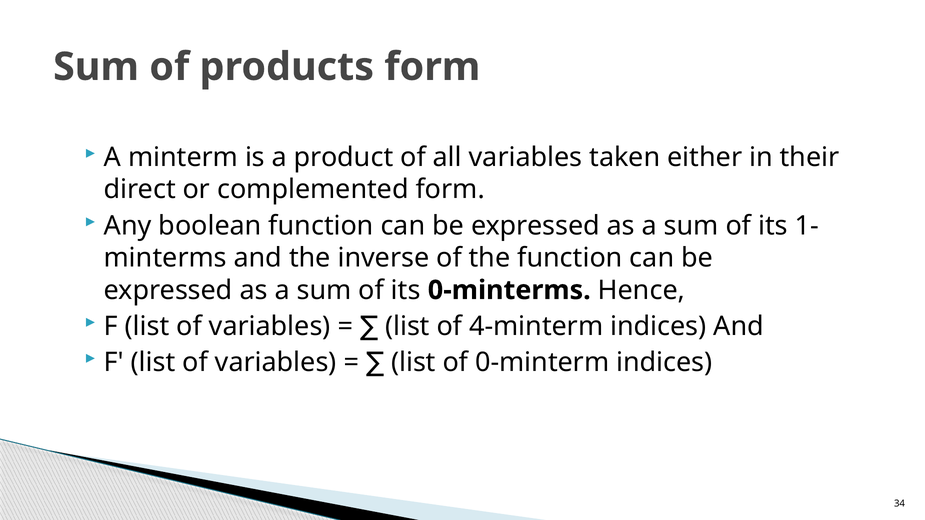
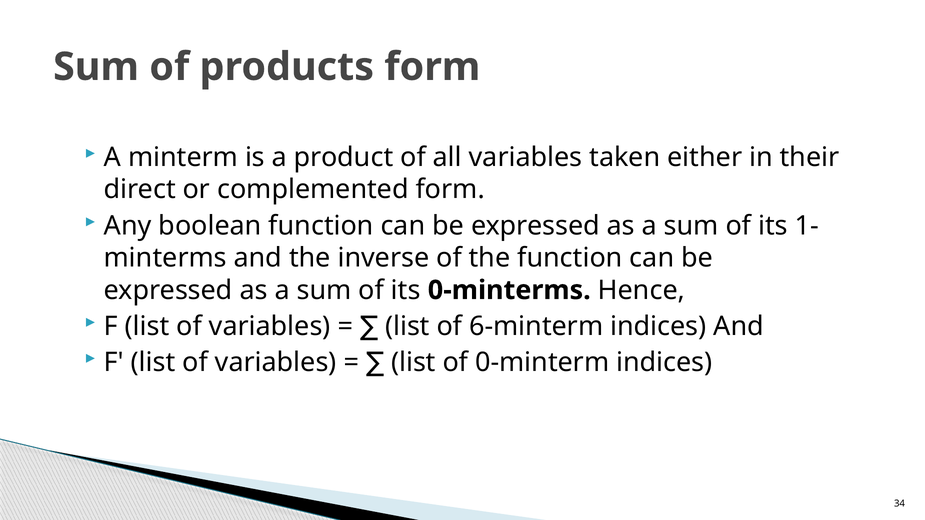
4-minterm: 4-minterm -> 6-minterm
